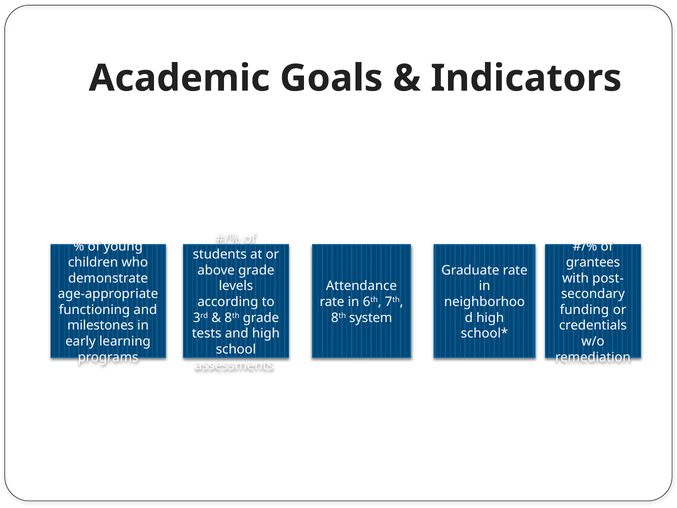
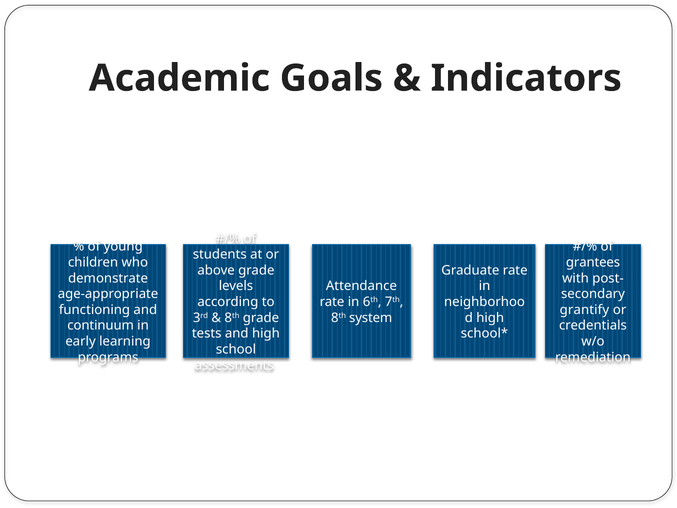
funding: funding -> grantify
milestones: milestones -> continuum
